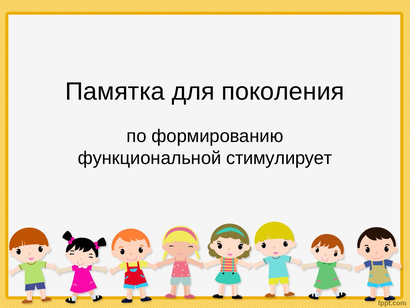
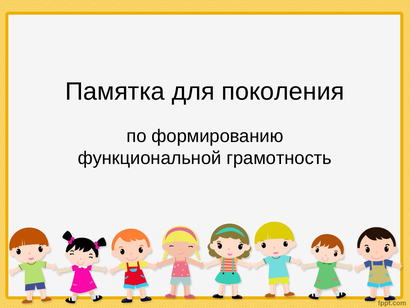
стимулирует: стимулирует -> грамотность
